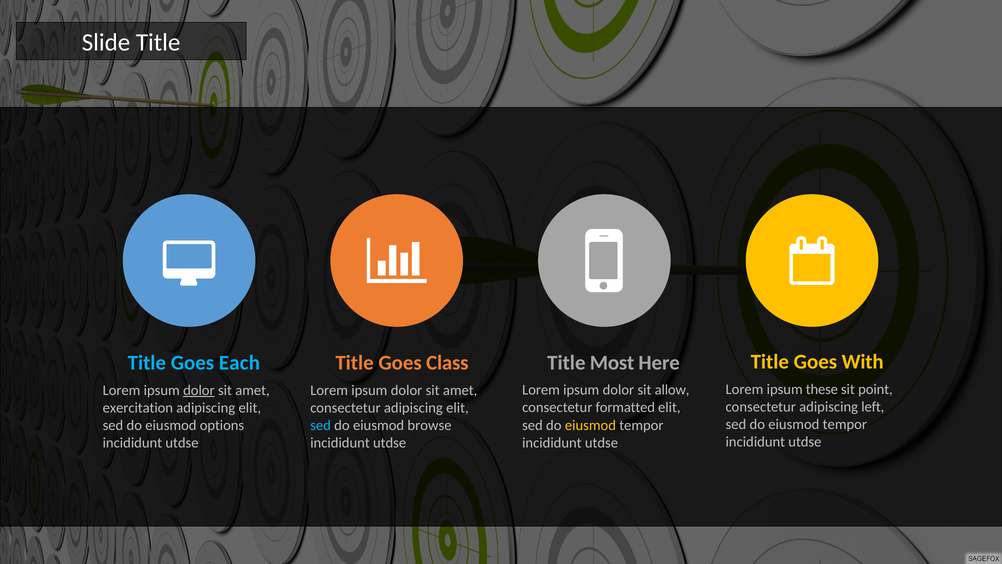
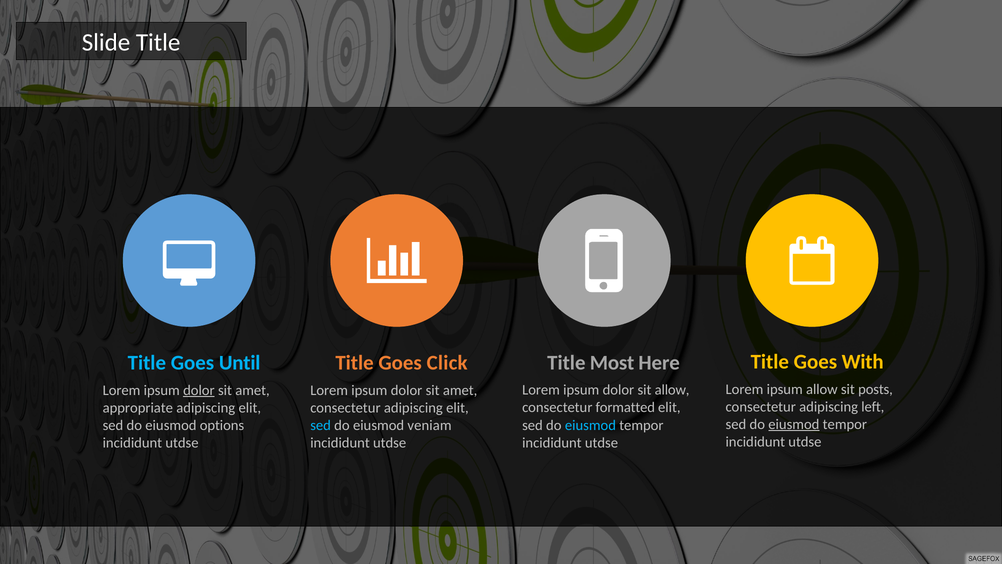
Each: Each -> Until
Class: Class -> Click
ipsum these: these -> allow
point: point -> posts
exercitation: exercitation -> appropriate
eiusmod at (794, 424) underline: none -> present
eiusmod at (590, 425) colour: yellow -> light blue
browse: browse -> veniam
